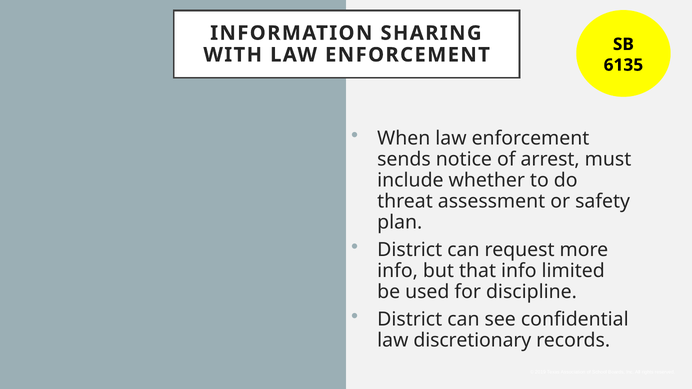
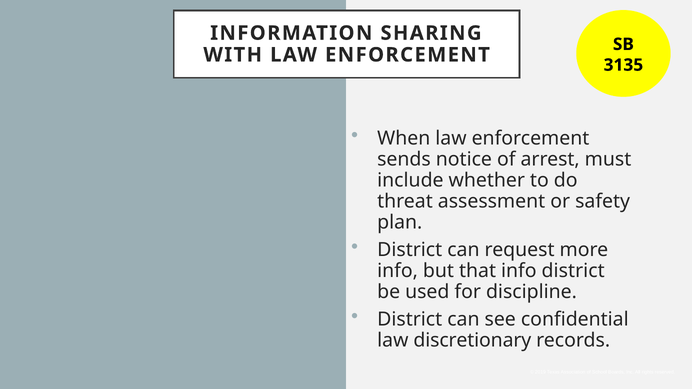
6135: 6135 -> 3135
info limited: limited -> district
